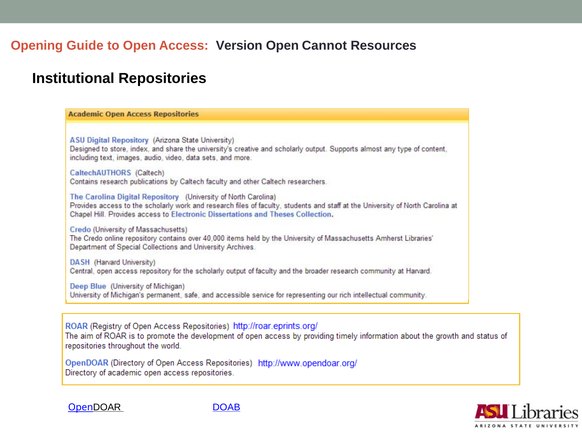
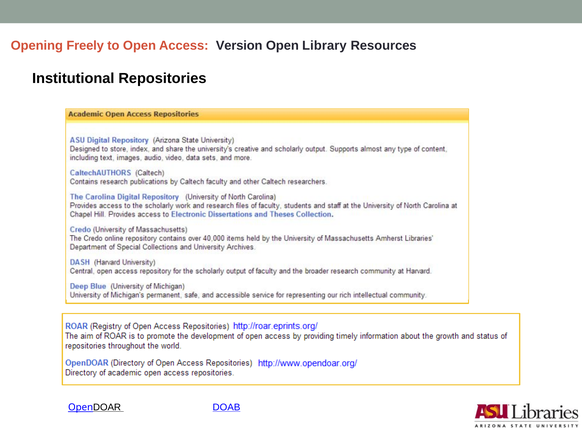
Guide: Guide -> Freely
Cannot: Cannot -> Library
